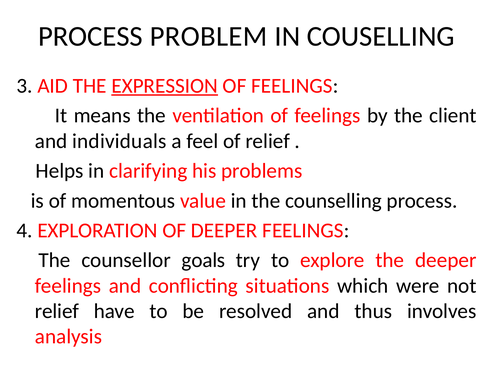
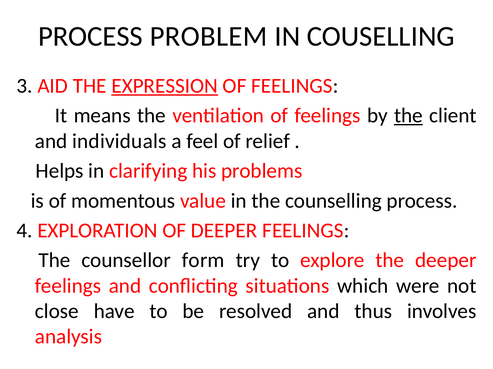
the at (408, 116) underline: none -> present
goals: goals -> form
relief at (57, 312): relief -> close
